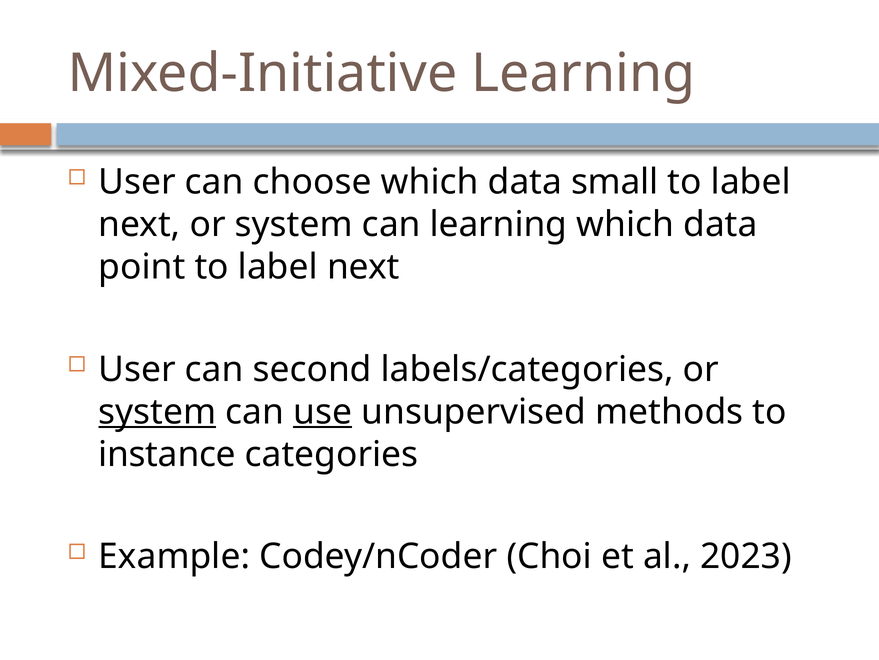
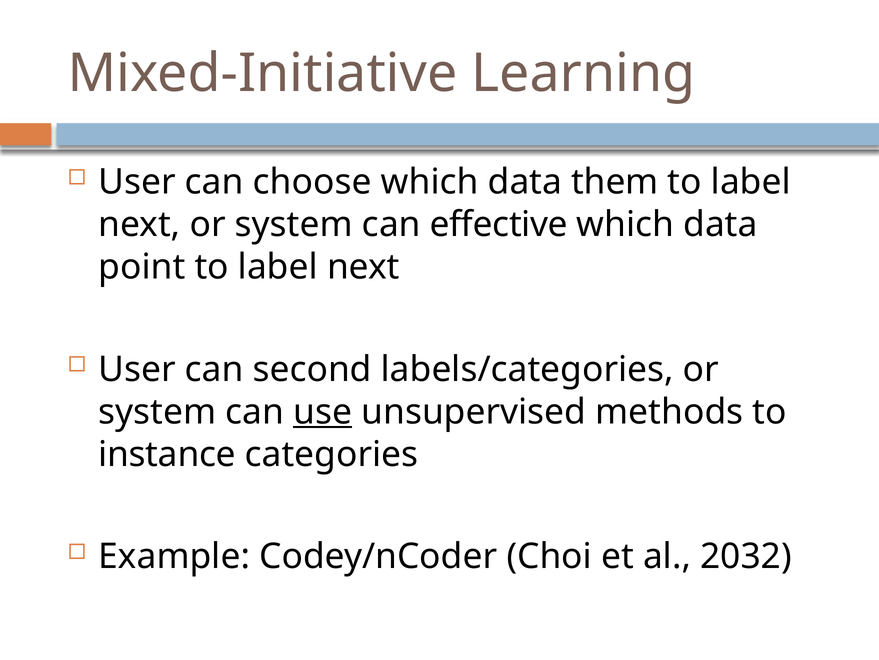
small: small -> them
can learning: learning -> effective
system at (157, 411) underline: present -> none
2023: 2023 -> 2032
